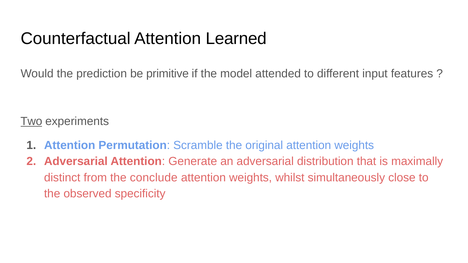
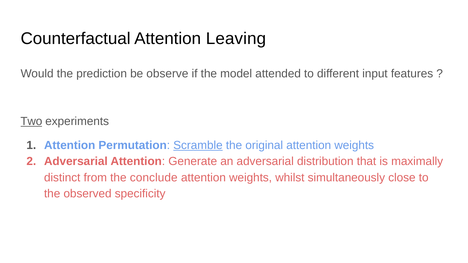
Learned: Learned -> Leaving
primitive: primitive -> observe
Scramble underline: none -> present
